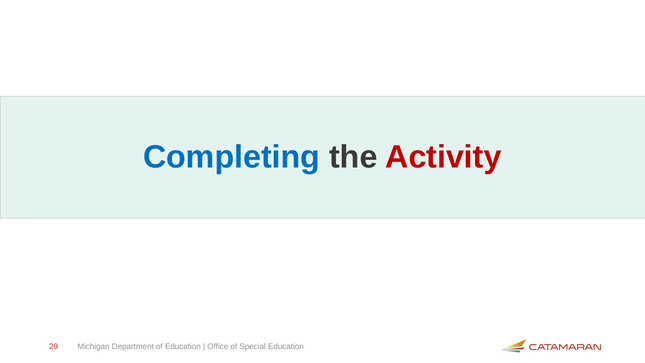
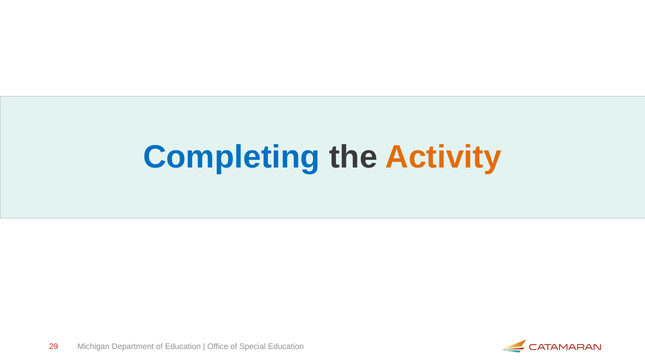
Activity colour: red -> orange
